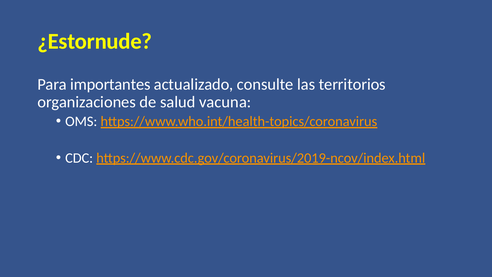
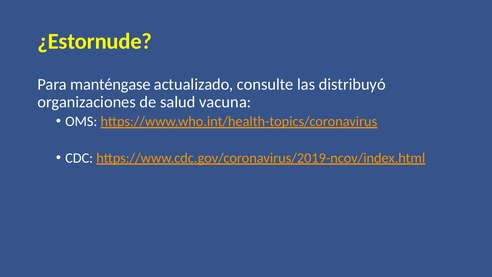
importantes: importantes -> manténgase
territorios: territorios -> distribuyó
